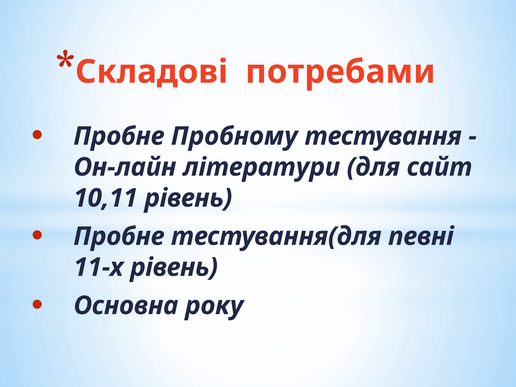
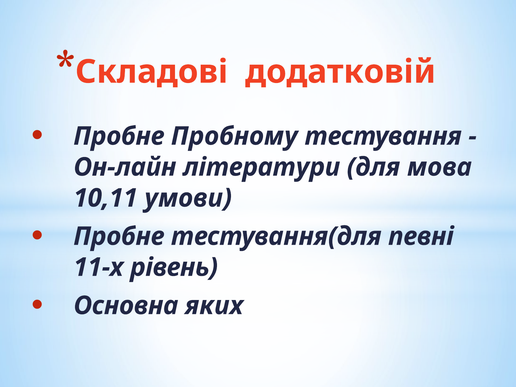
потребами: потребами -> додатковій
сайт: сайт -> мова
10,11 рівень: рівень -> умови
року: року -> яких
